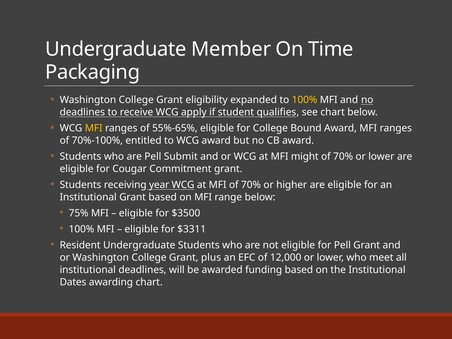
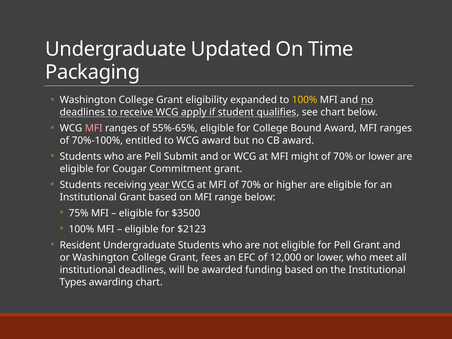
Member: Member -> Updated
MFI at (94, 128) colour: yellow -> pink
$3311: $3311 -> $2123
plus: plus -> fees
Dates: Dates -> Types
